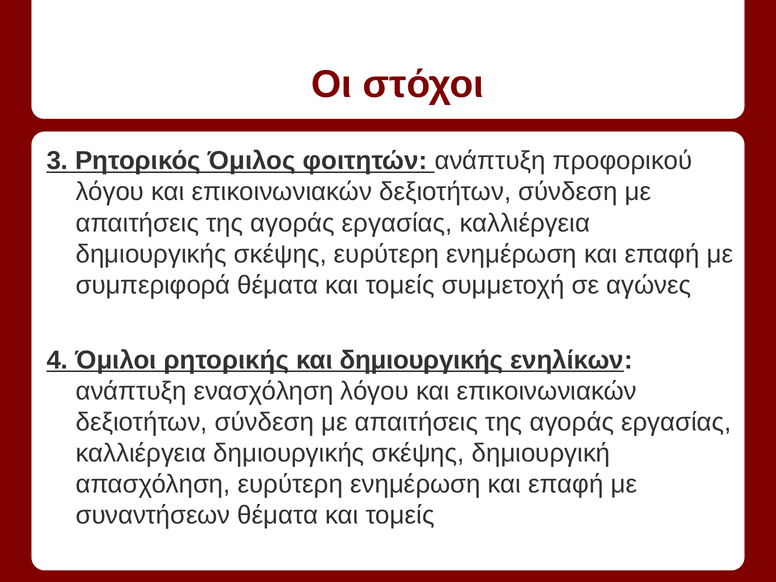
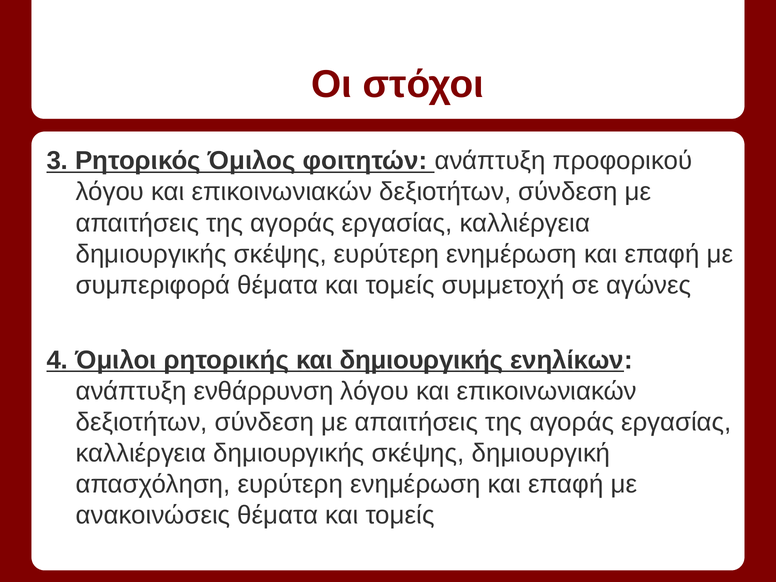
ενασχόληση: ενασχόληση -> ενθάρρυνση
συναντήσεων: συναντήσεων -> ανακοινώσεις
